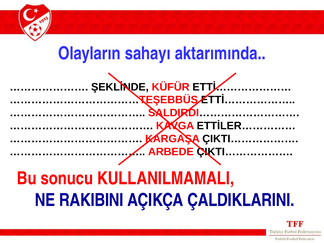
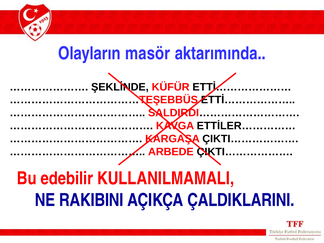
sahayı: sahayı -> masör
sonucu: sonucu -> edebilir
